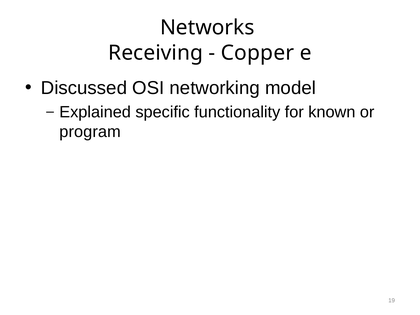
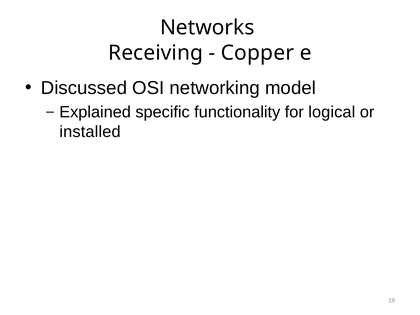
known: known -> logical
program: program -> installed
